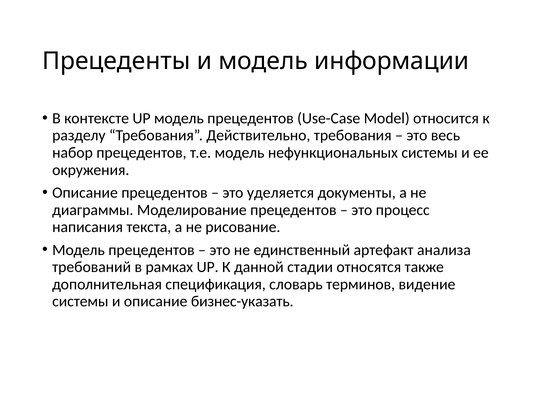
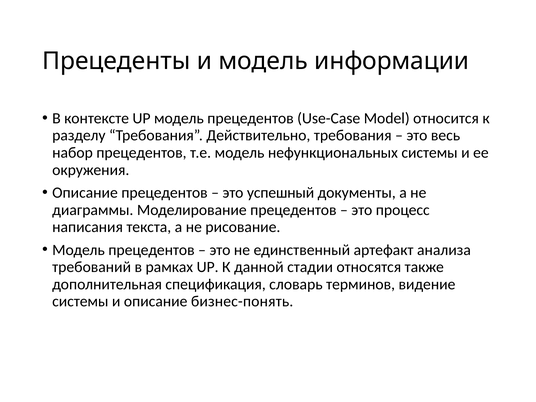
уделяется: уделяется -> успешный
бизнес-указать: бизнес-указать -> бизнес-понять
